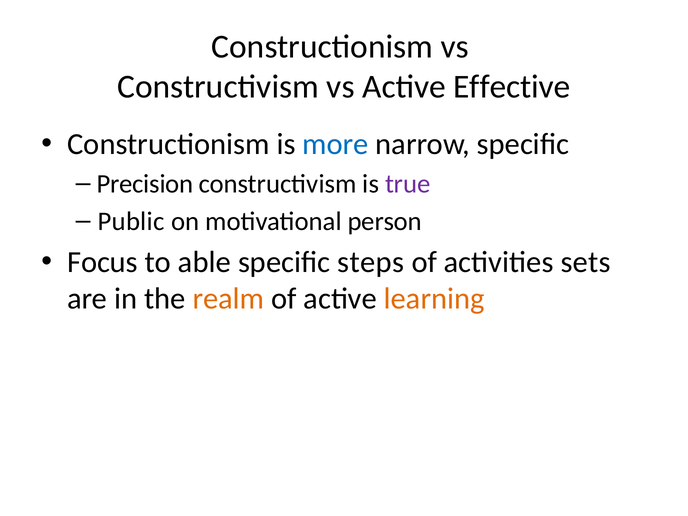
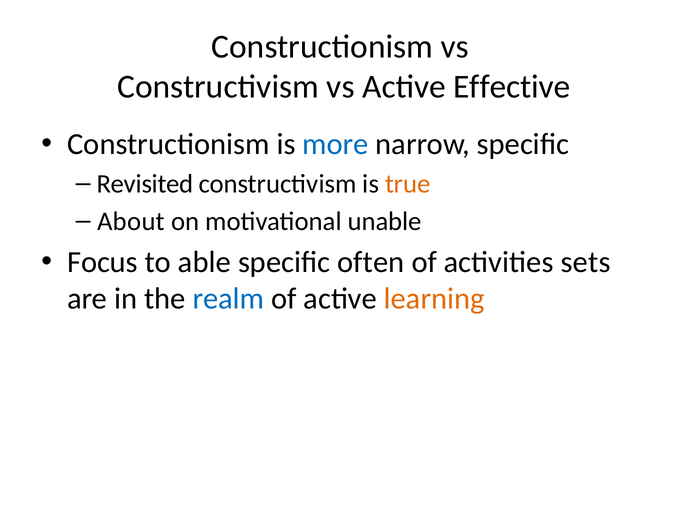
Precision: Precision -> Revisited
true colour: purple -> orange
Public: Public -> About
person: person -> unable
steps: steps -> often
realm colour: orange -> blue
